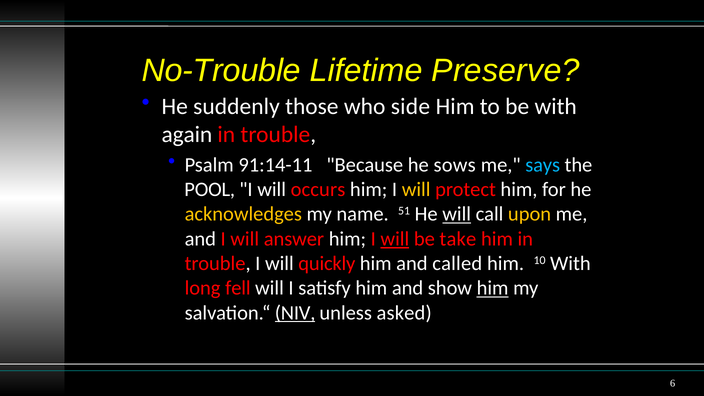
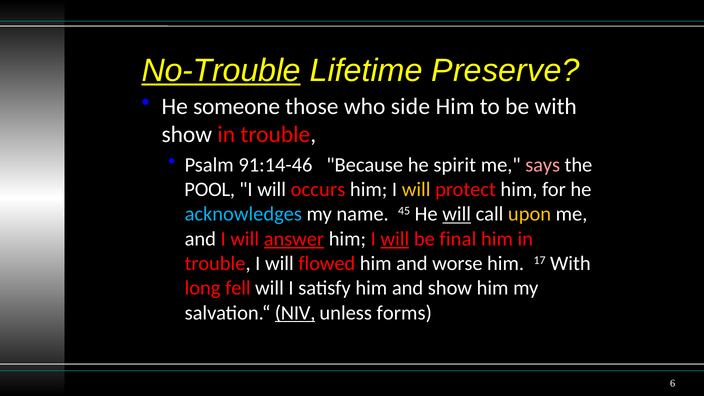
No-Trouble underline: none -> present
suddenly: suddenly -> someone
again at (187, 135): again -> show
91:14-11: 91:14-11 -> 91:14-46
sows: sows -> spirit
says colour: light blue -> pink
acknowledges colour: yellow -> light blue
51: 51 -> 45
answer underline: none -> present
take: take -> final
quickly: quickly -> flowed
called: called -> worse
10: 10 -> 17
him at (493, 288) underline: present -> none
asked: asked -> forms
